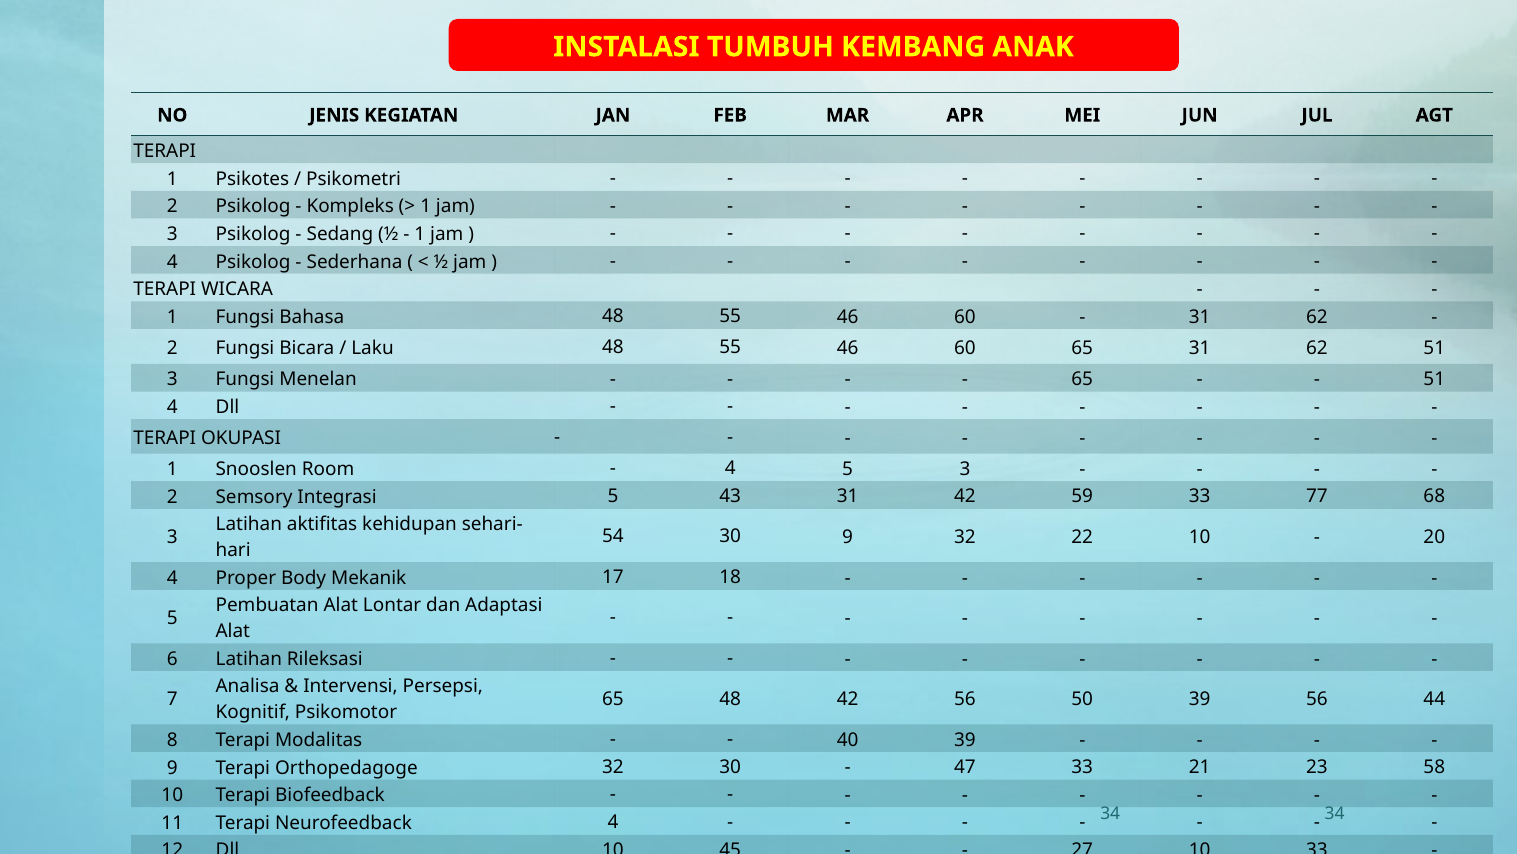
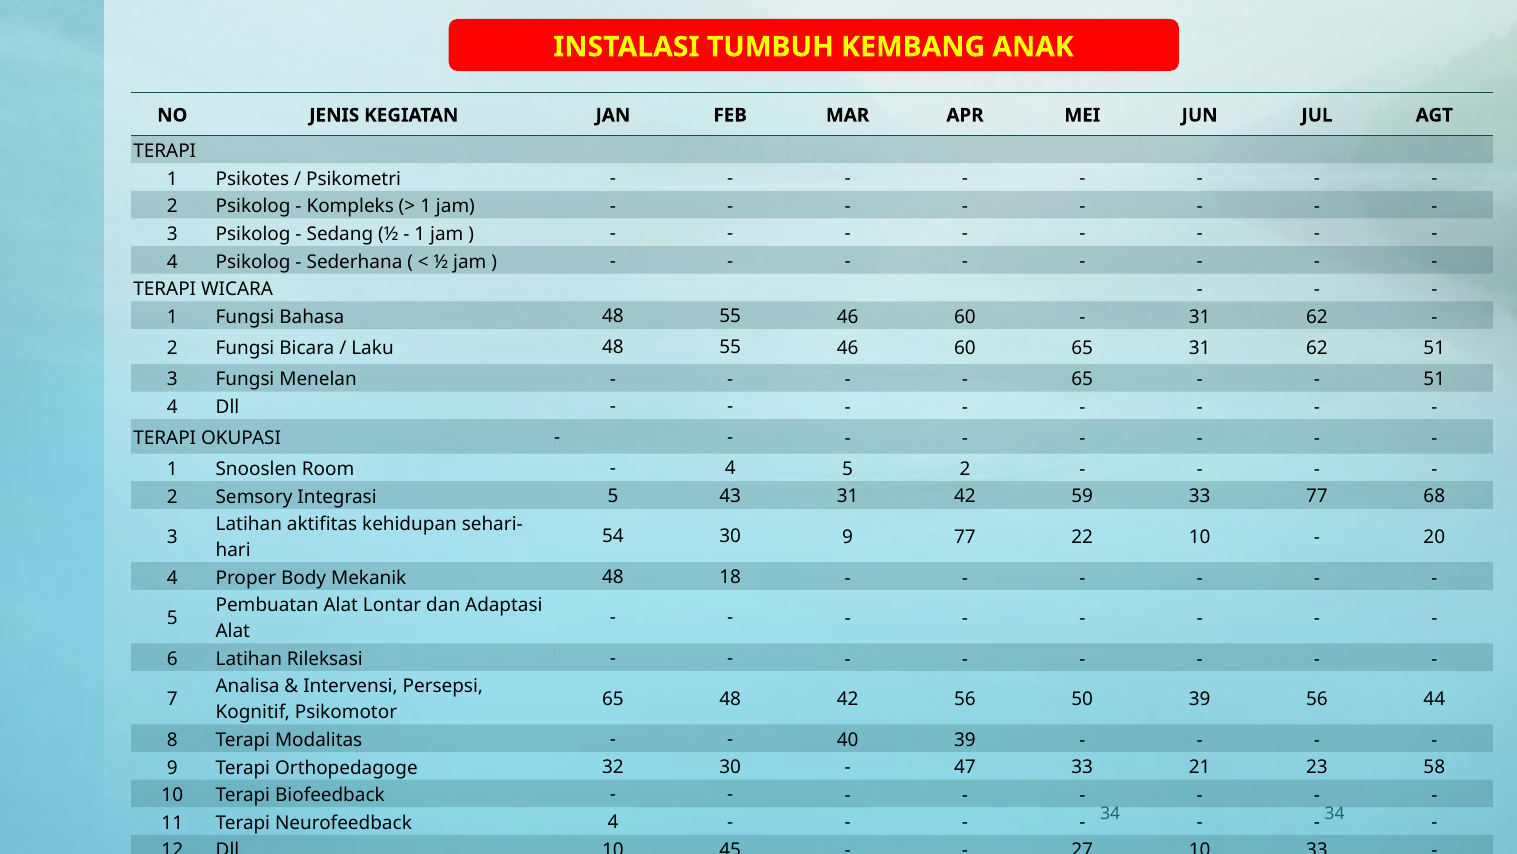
5 3: 3 -> 2
9 32: 32 -> 77
Mekanik 17: 17 -> 48
